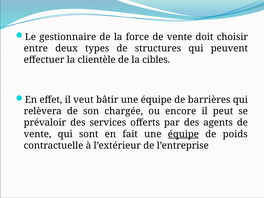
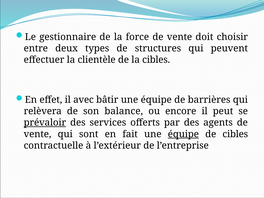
veut: veut -> avec
chargée: chargée -> balance
prévaloir underline: none -> present
de poids: poids -> cibles
